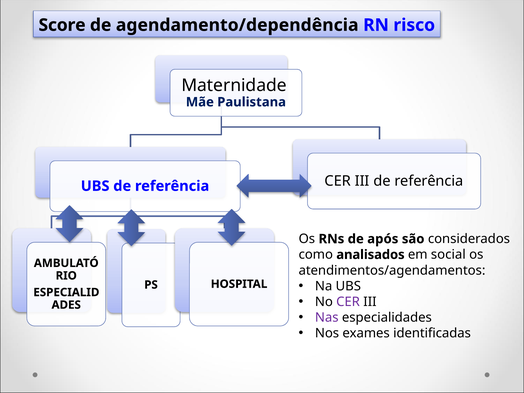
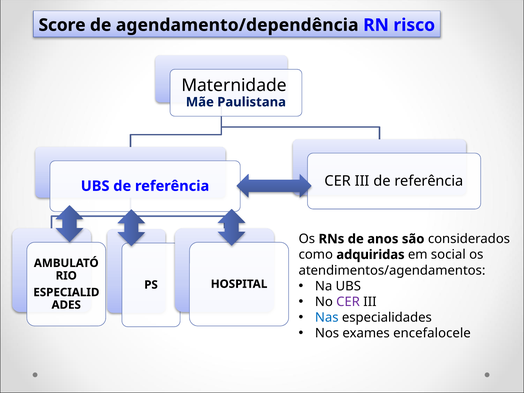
após: após -> anos
analisados: analisados -> adquiridas
Nas colour: purple -> blue
identificadas: identificadas -> encefalocele
